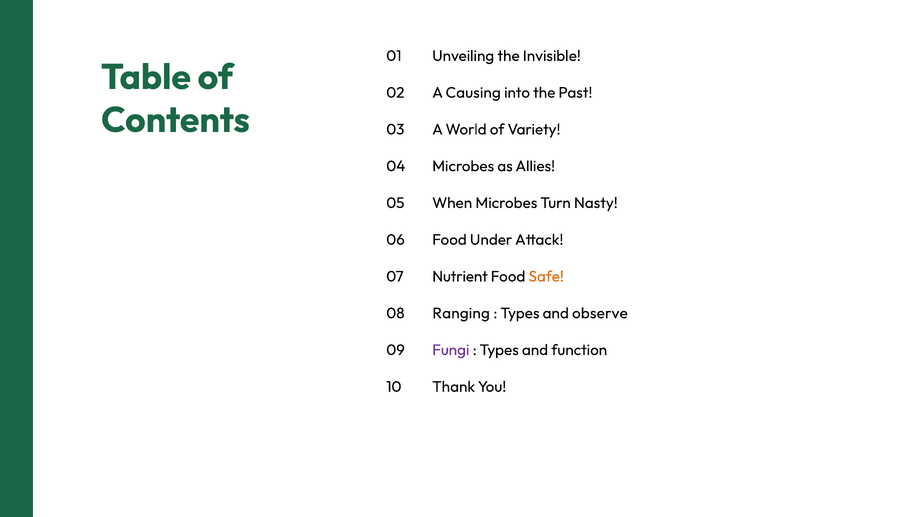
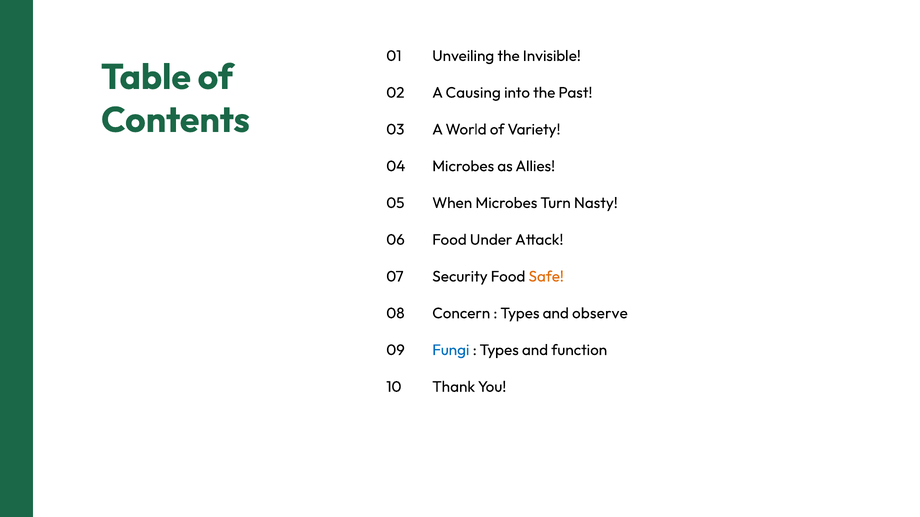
Nutrient: Nutrient -> Security
Ranging: Ranging -> Concern
Fungi colour: purple -> blue
